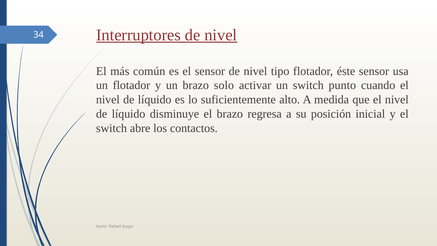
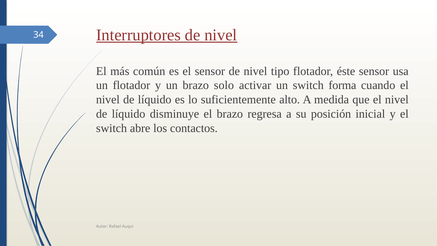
punto: punto -> forma
